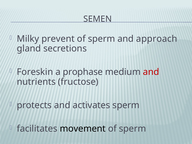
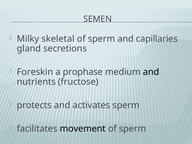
prevent: prevent -> skeletal
approach: approach -> capillaries
and at (151, 72) colour: red -> black
